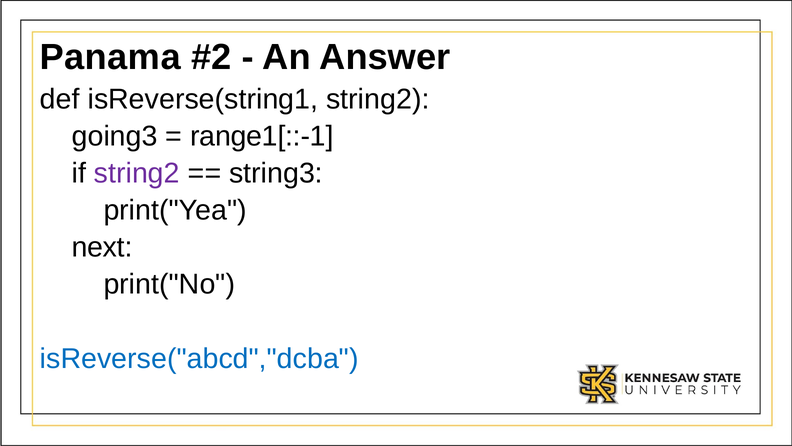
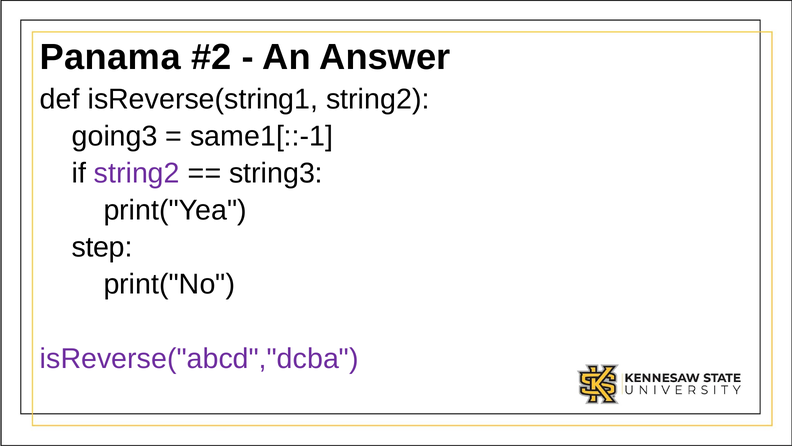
range1[::-1: range1[::-1 -> same1[::-1
next: next -> step
isReverse("abcd","dcba colour: blue -> purple
